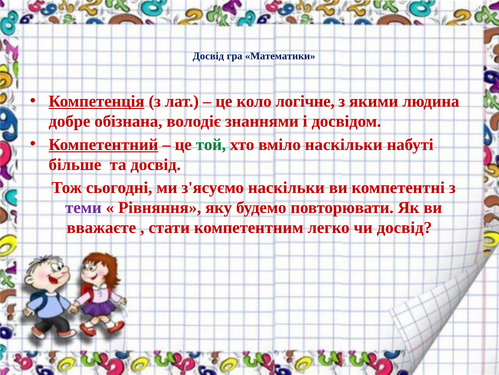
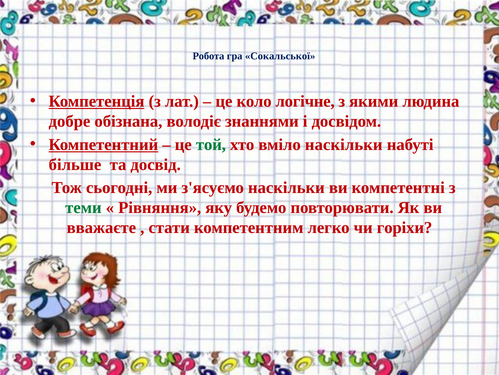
Досвід at (208, 56): Досвід -> Робота
Математики: Математики -> Сокальської
теми colour: purple -> green
чи досвід: досвід -> горіхи
